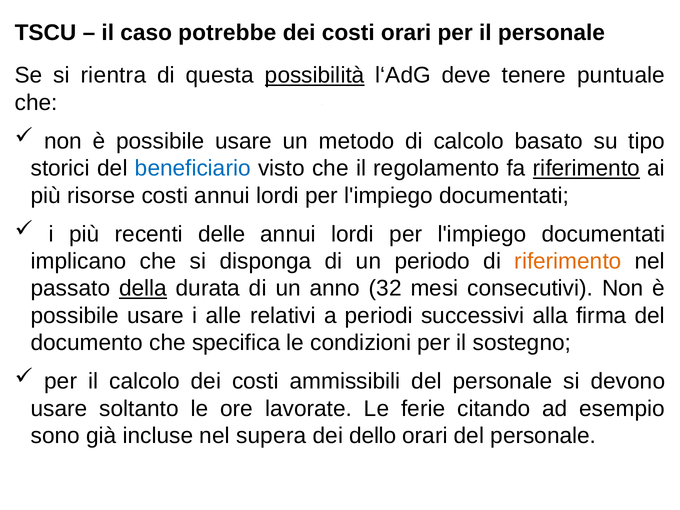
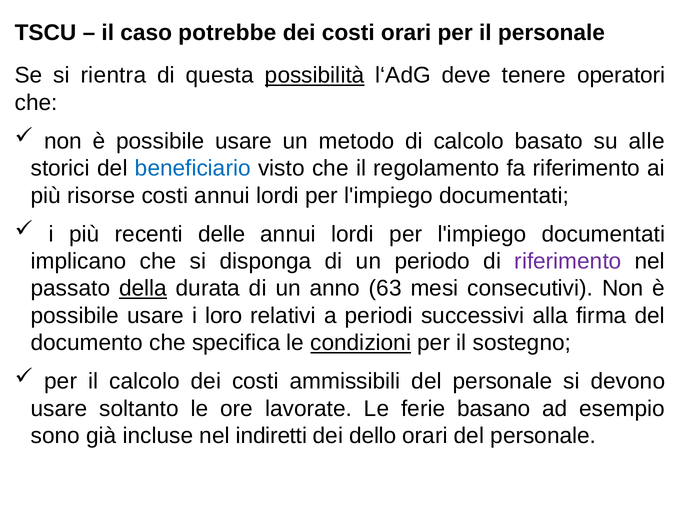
puntuale: puntuale -> operatori
tipo: tipo -> alle
riferimento at (586, 168) underline: present -> none
riferimento at (568, 261) colour: orange -> purple
32: 32 -> 63
alle: alle -> loro
condizioni underline: none -> present
citando: citando -> basano
supera: supera -> indiretti
